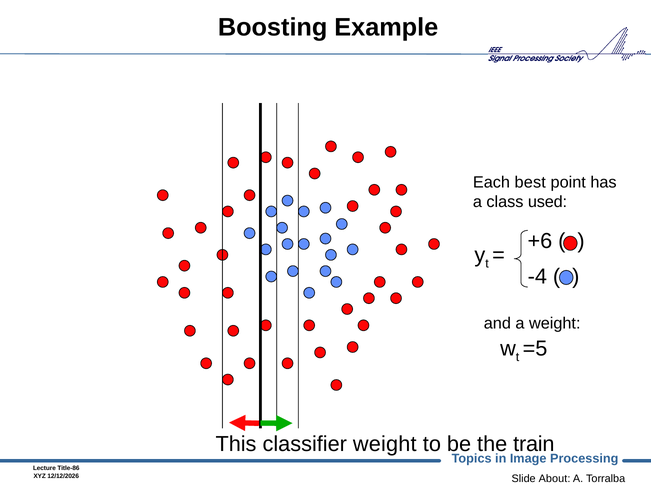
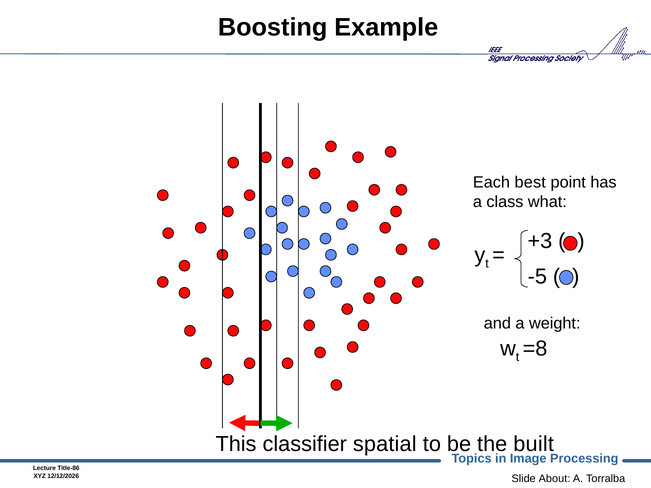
used: used -> what
+6: +6 -> +3
-4: -4 -> -5
=5: =5 -> =8
classifier weight: weight -> spatial
train: train -> built
